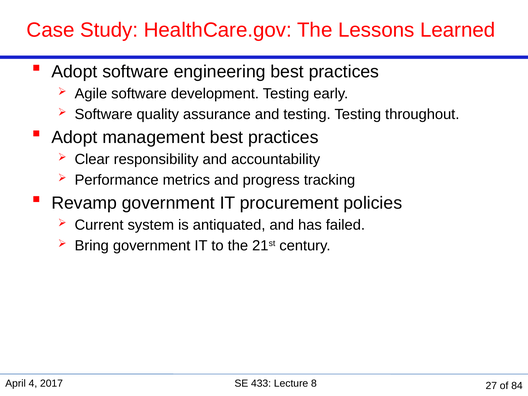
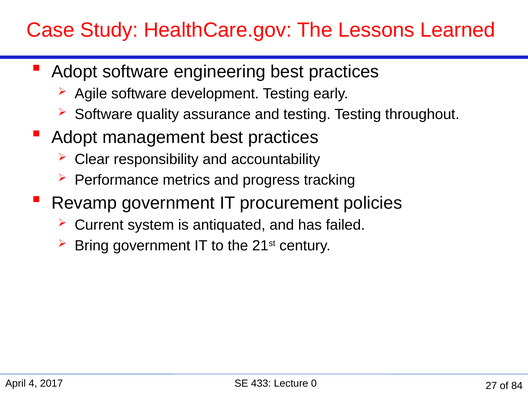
8: 8 -> 0
